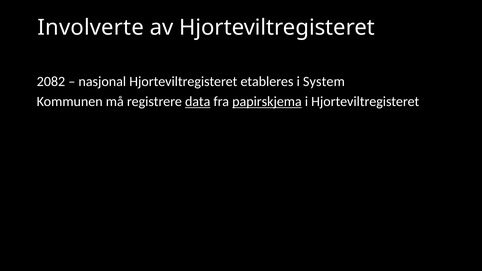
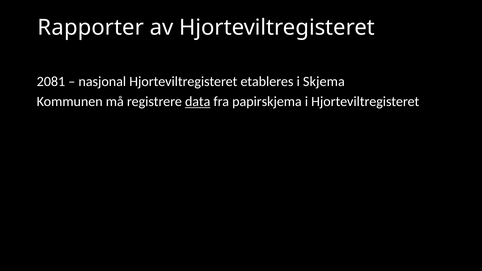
Involverte: Involverte -> Rapporter
2082: 2082 -> 2081
System: System -> Skjema
papirskjema underline: present -> none
